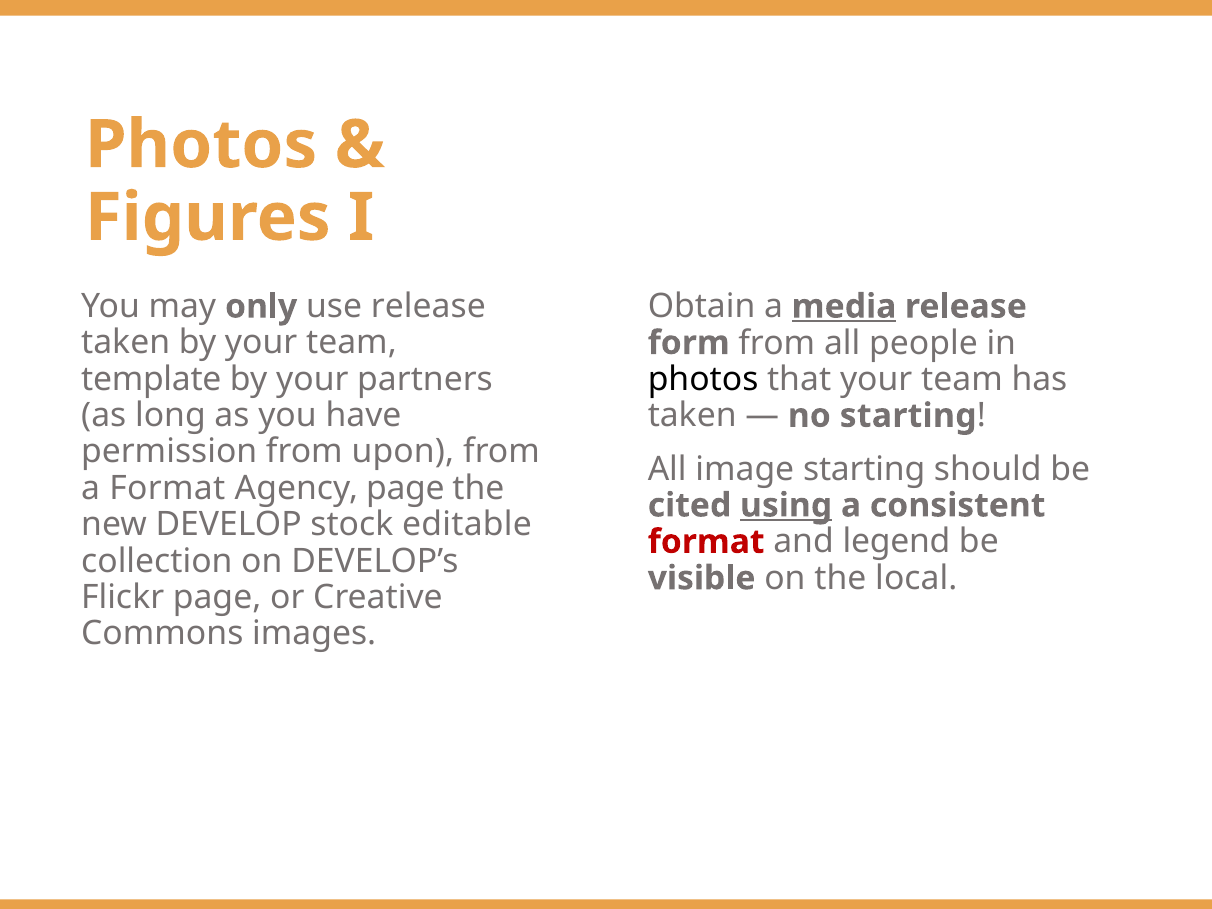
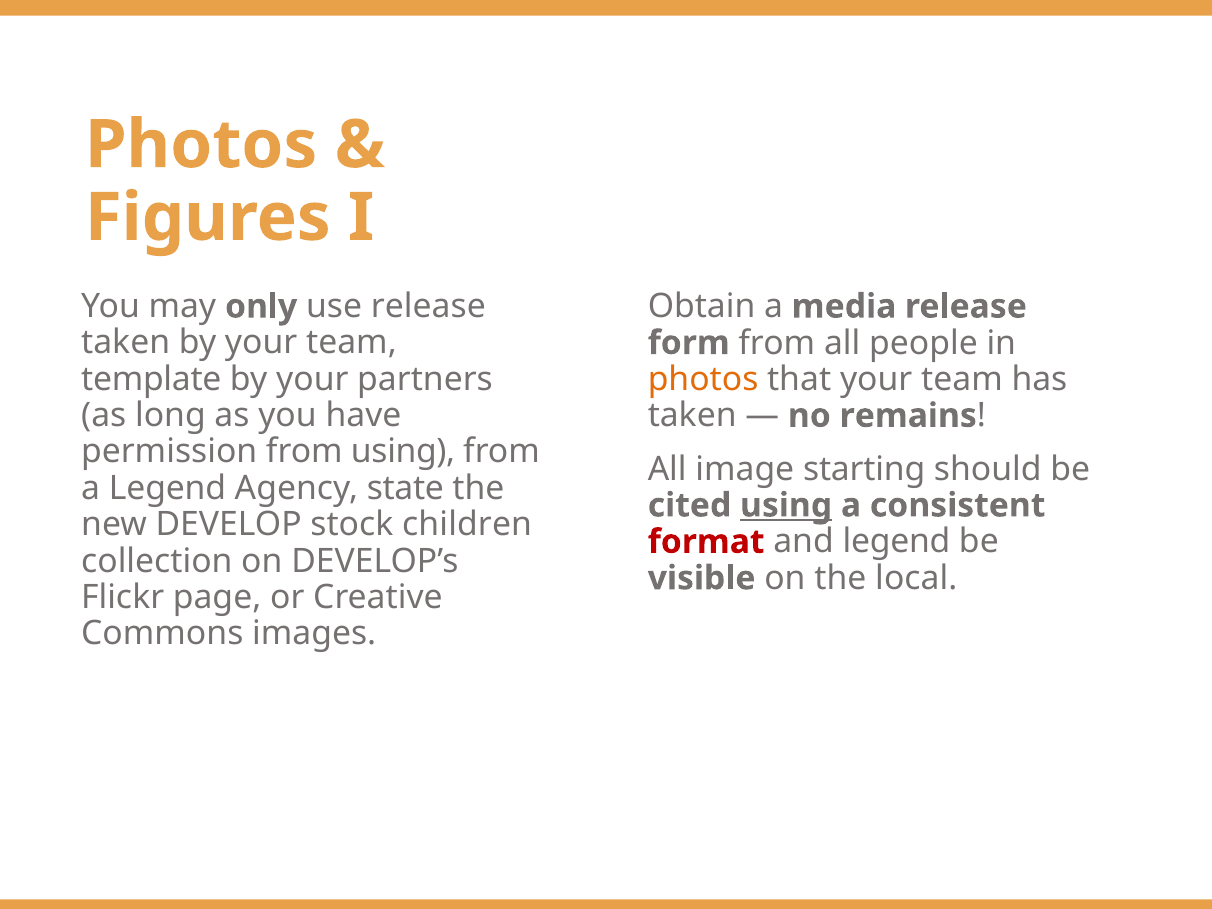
media underline: present -> none
photos at (703, 379) colour: black -> orange
no starting: starting -> remains
from upon: upon -> using
a Format: Format -> Legend
Agency page: page -> state
editable: editable -> children
